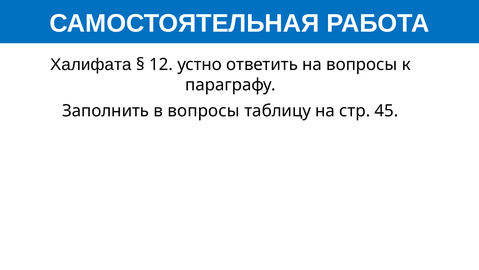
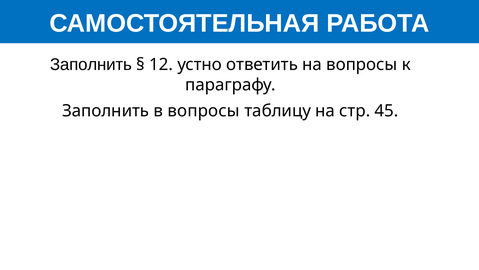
Халифата at (91, 64): Халифата -> Заполнить
